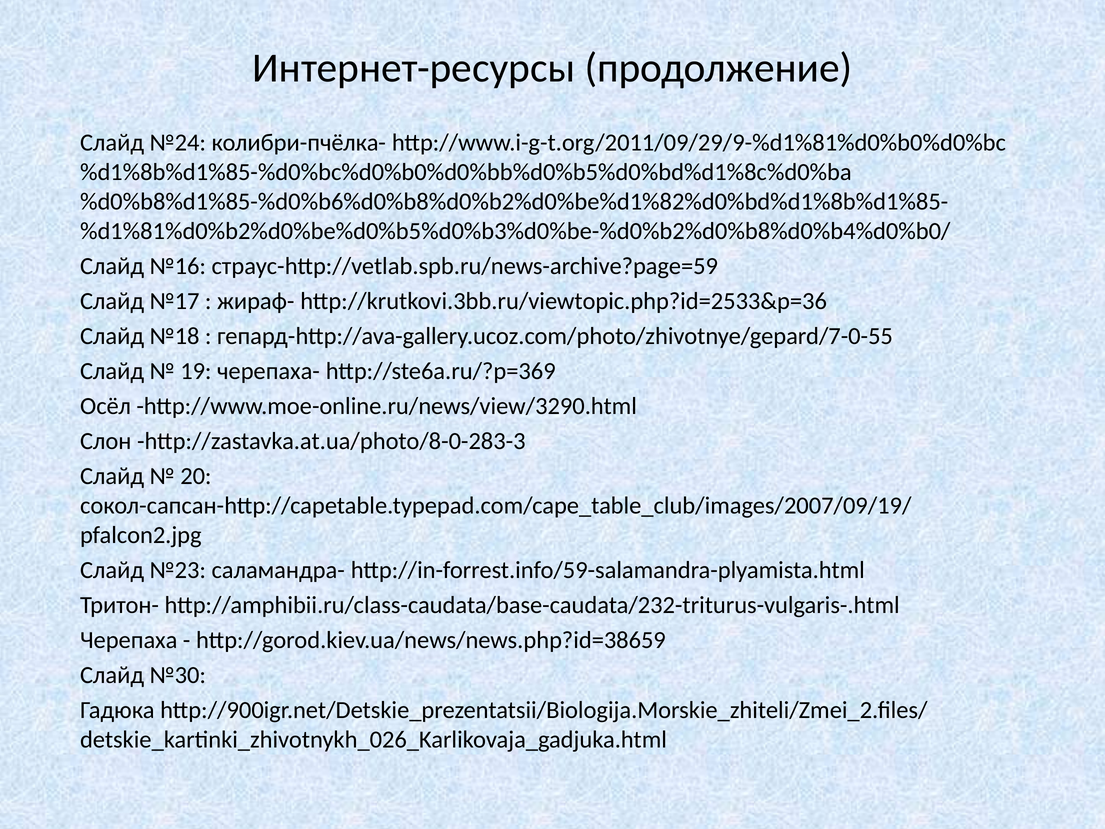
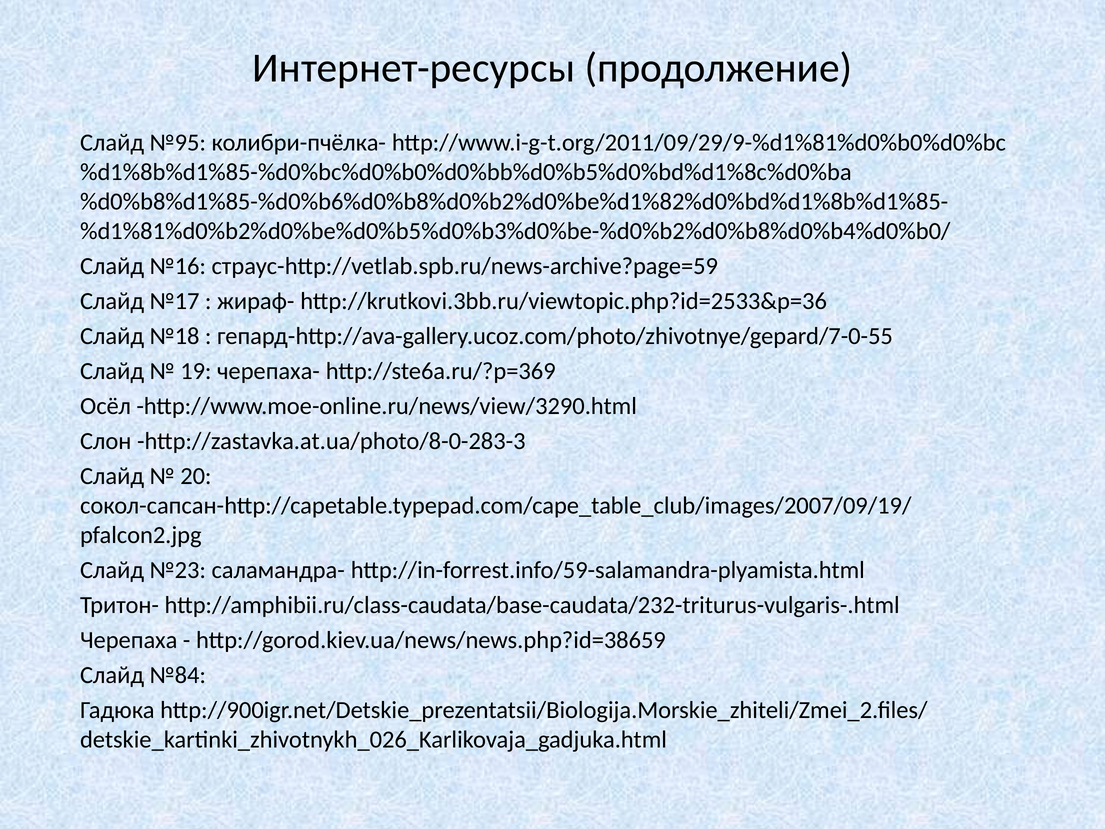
№24: №24 -> №95
№30: №30 -> №84
